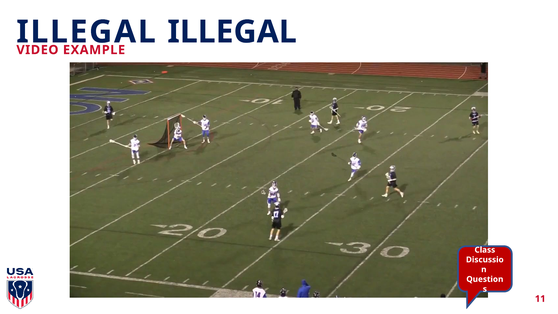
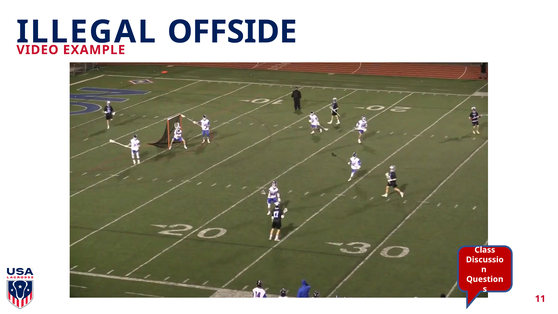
ILLEGAL at (232, 32): ILLEGAL -> OFFSIDE
